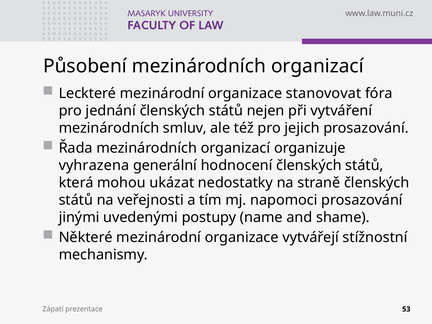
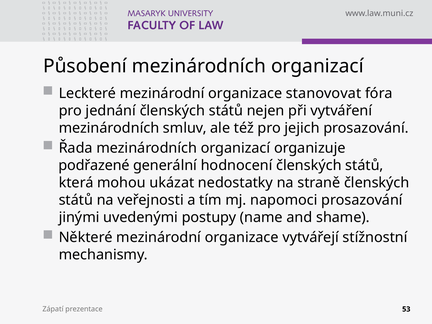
vyhrazena: vyhrazena -> podřazené
